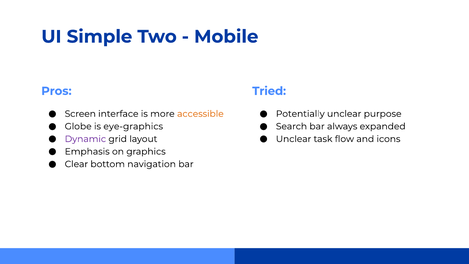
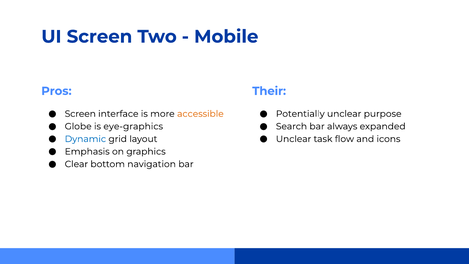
UI Simple: Simple -> Screen
Tried: Tried -> Their
Dynamic colour: purple -> blue
